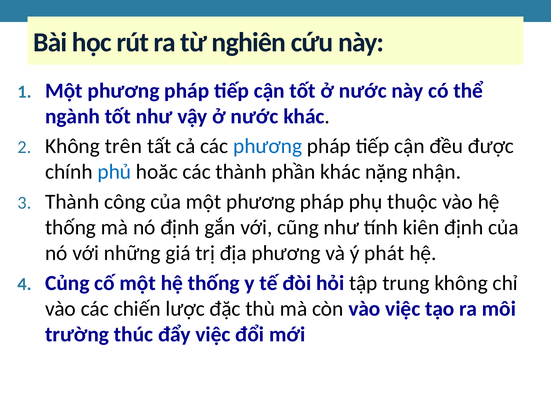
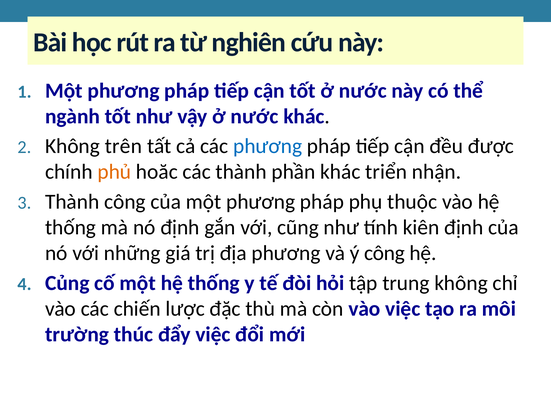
phủ colour: blue -> orange
nặng: nặng -> triển
ý phát: phát -> công
